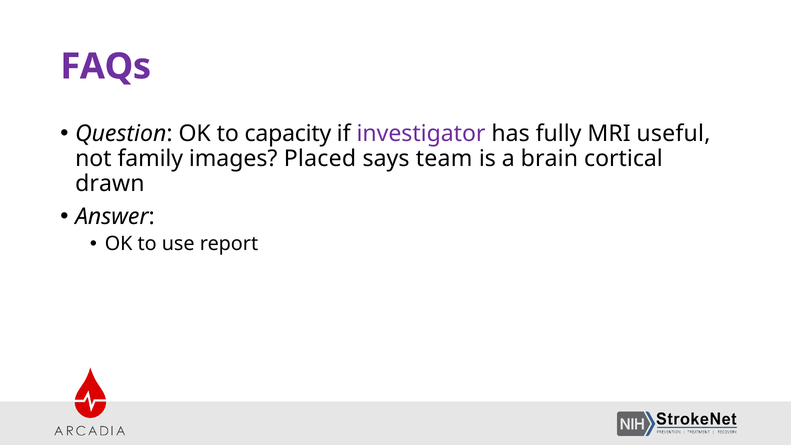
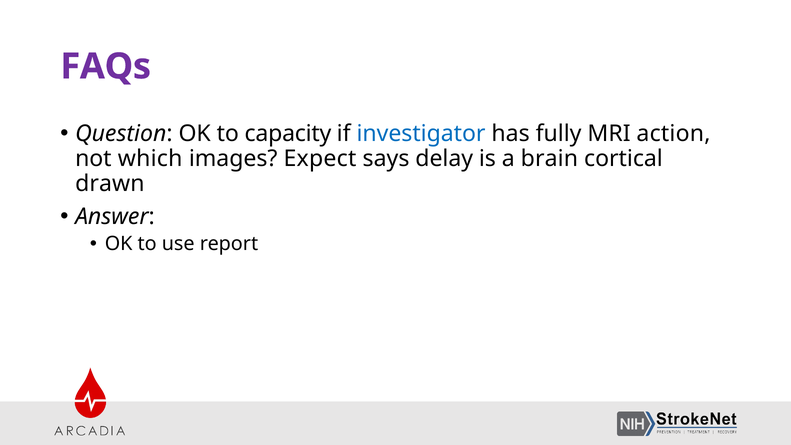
investigator colour: purple -> blue
useful: useful -> action
family: family -> which
Placed: Placed -> Expect
team: team -> delay
